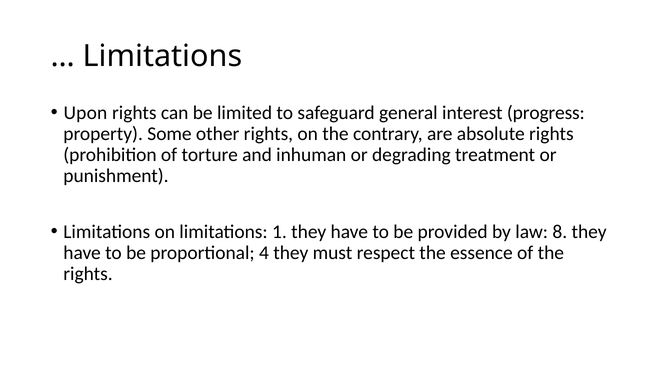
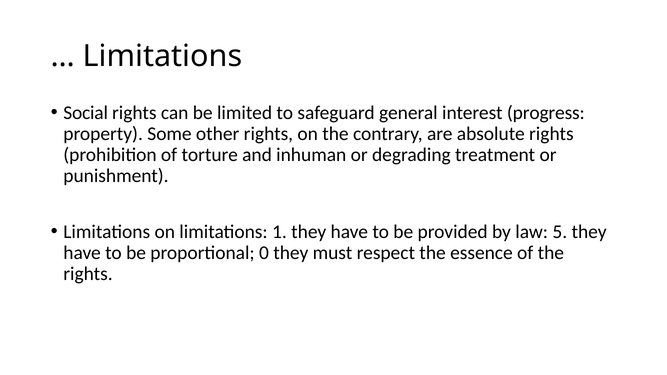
Upon: Upon -> Social
8: 8 -> 5
4: 4 -> 0
